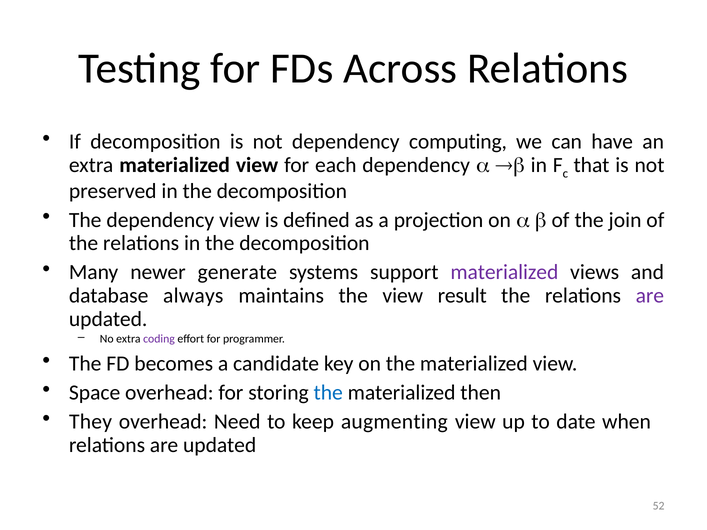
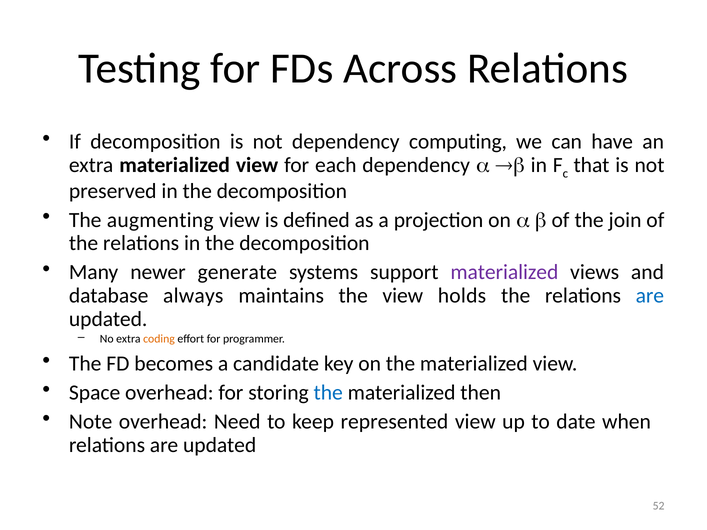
The dependency: dependency -> augmenting
result: result -> holds
are at (650, 296) colour: purple -> blue
coding colour: purple -> orange
They: They -> Note
augmenting: augmenting -> represented
